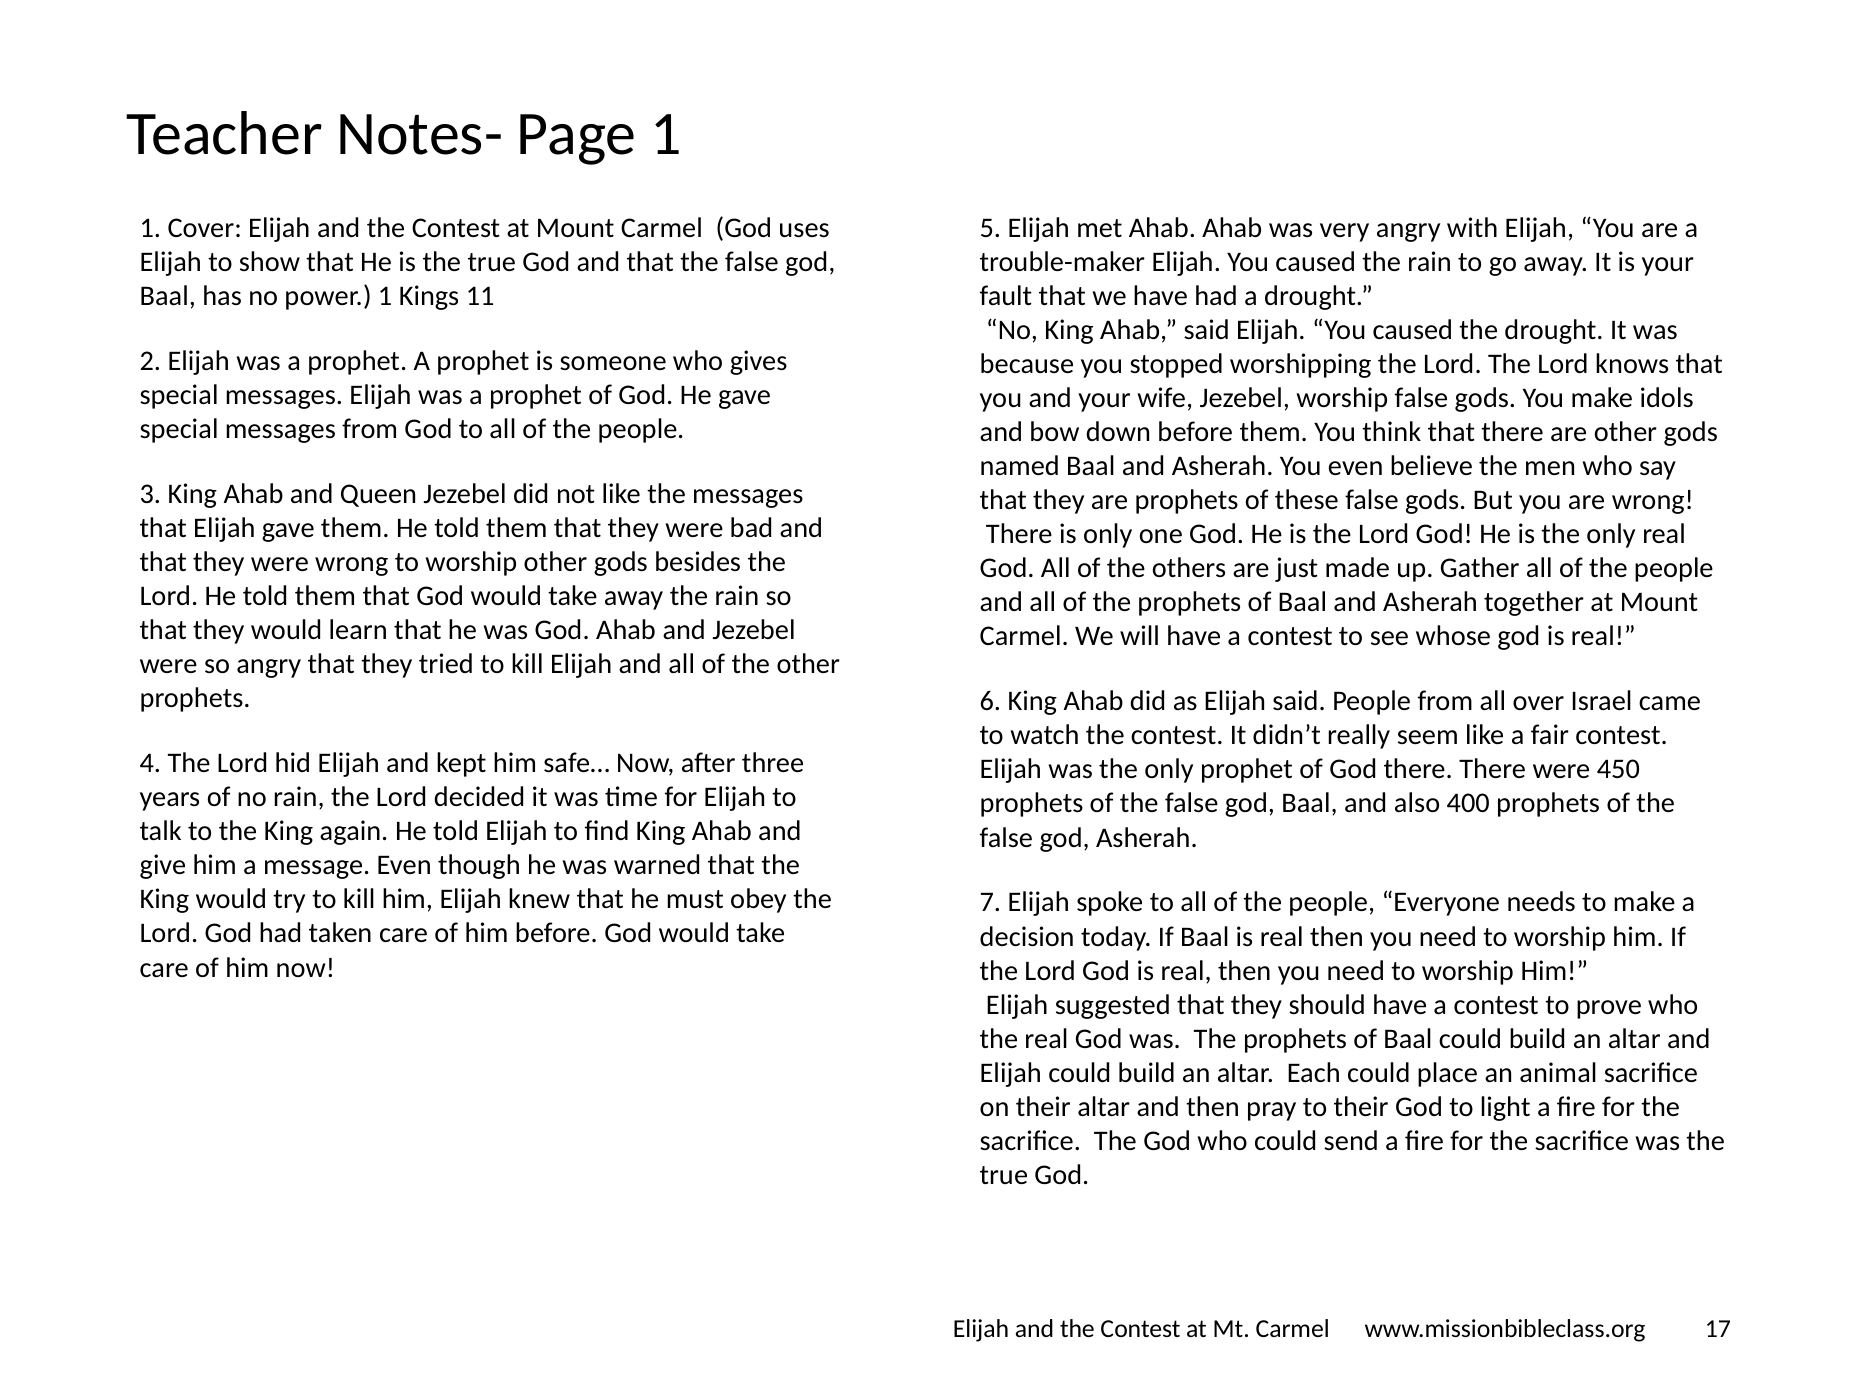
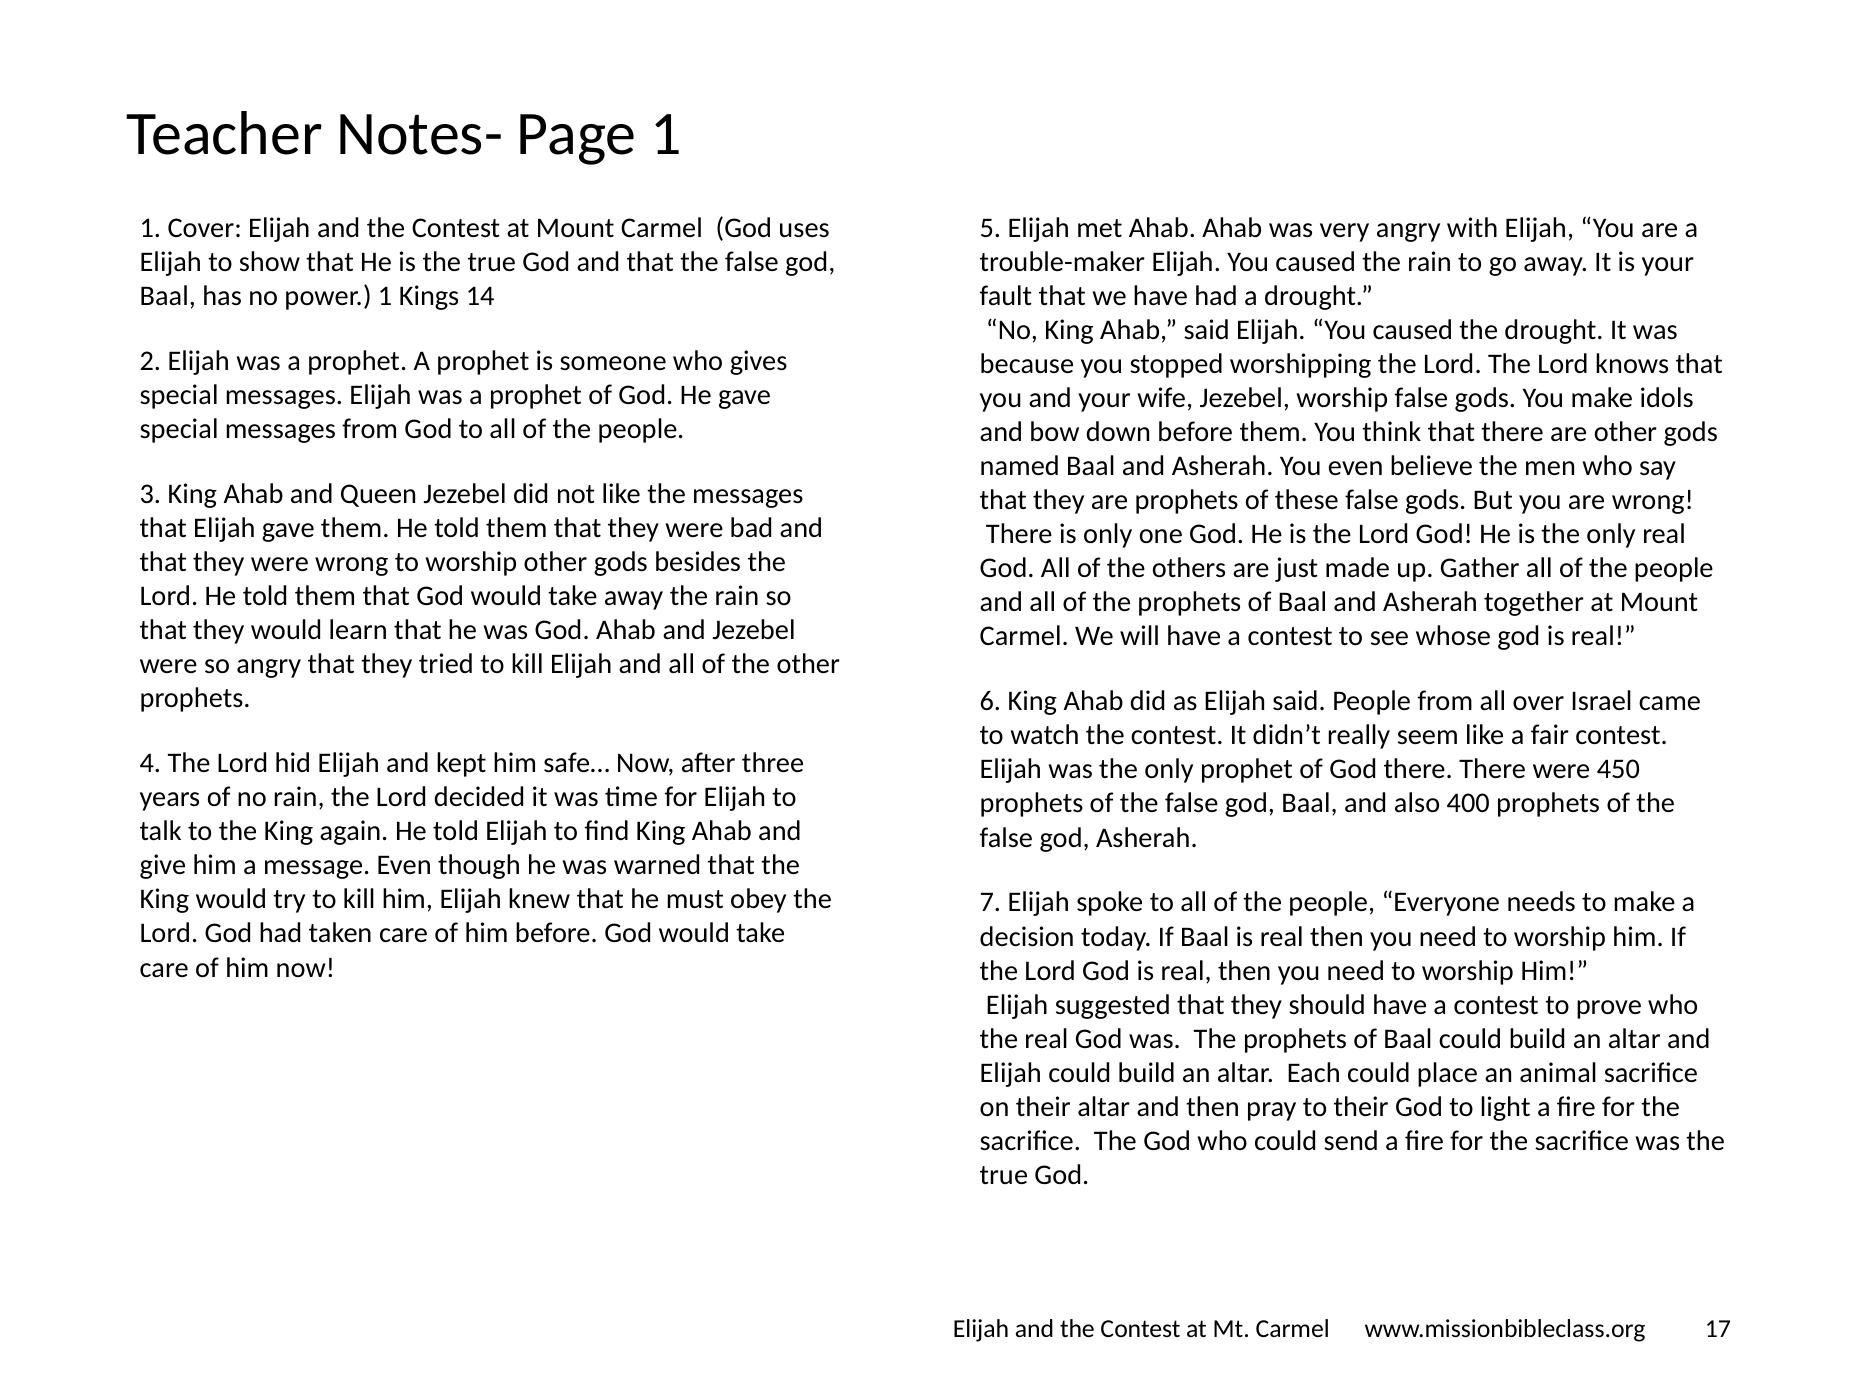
11: 11 -> 14
